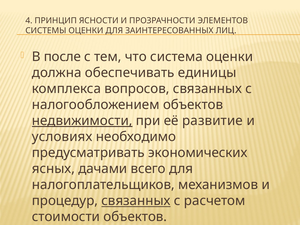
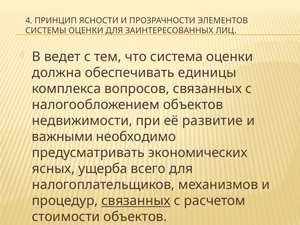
после: после -> ведет
недвижимости underline: present -> none
условиях: условиях -> важными
дачами: дачами -> ущерба
